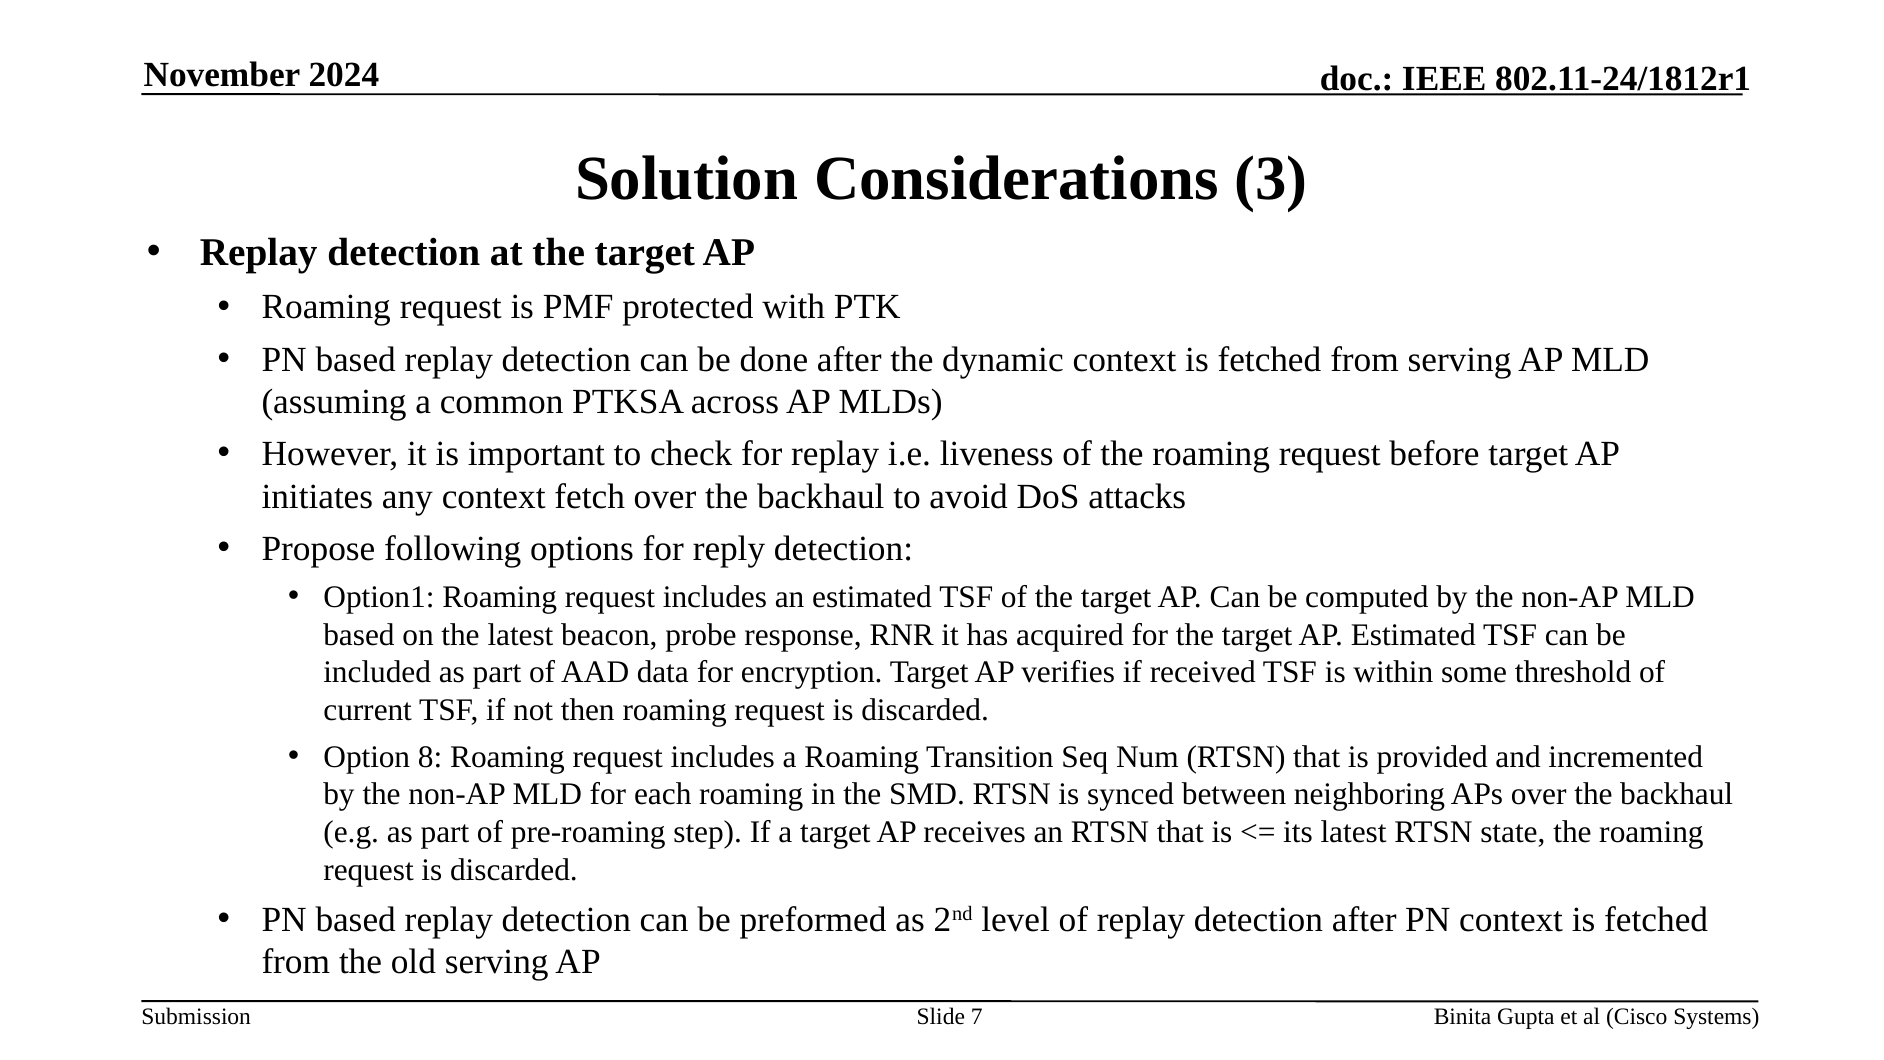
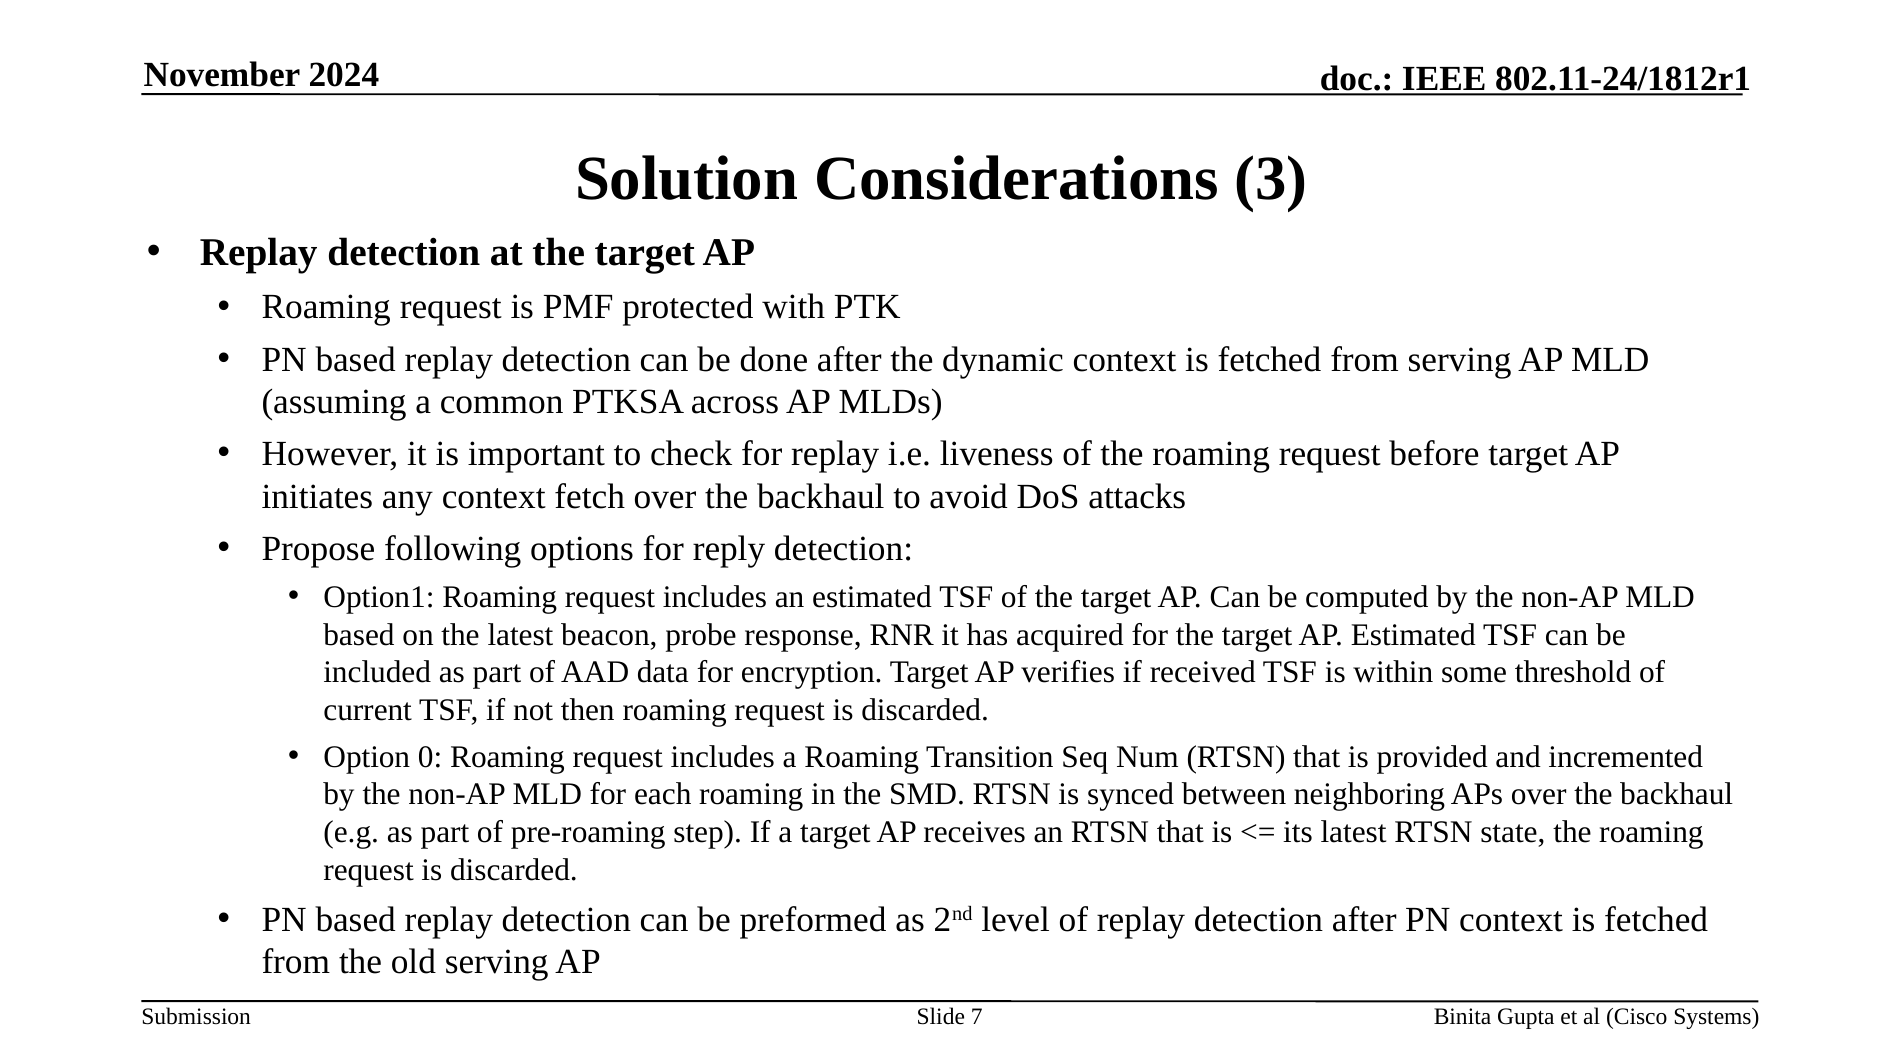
8: 8 -> 0
